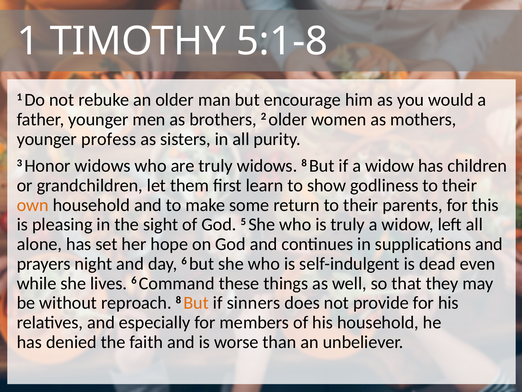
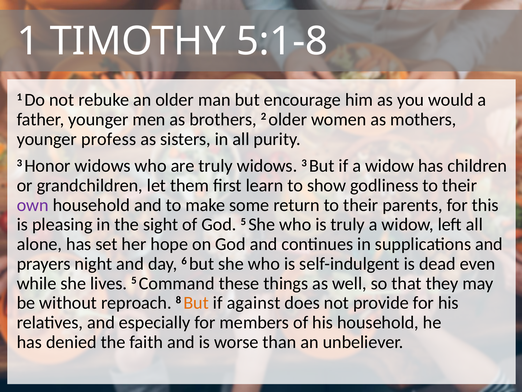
widows 8: 8 -> 3
own colour: orange -> purple
lives 6: 6 -> 5
sinners: sinners -> against
